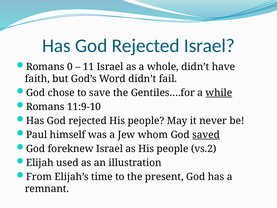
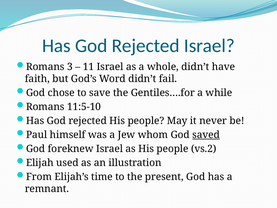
0: 0 -> 3
while underline: present -> none
11:9-10: 11:9-10 -> 11:5-10
